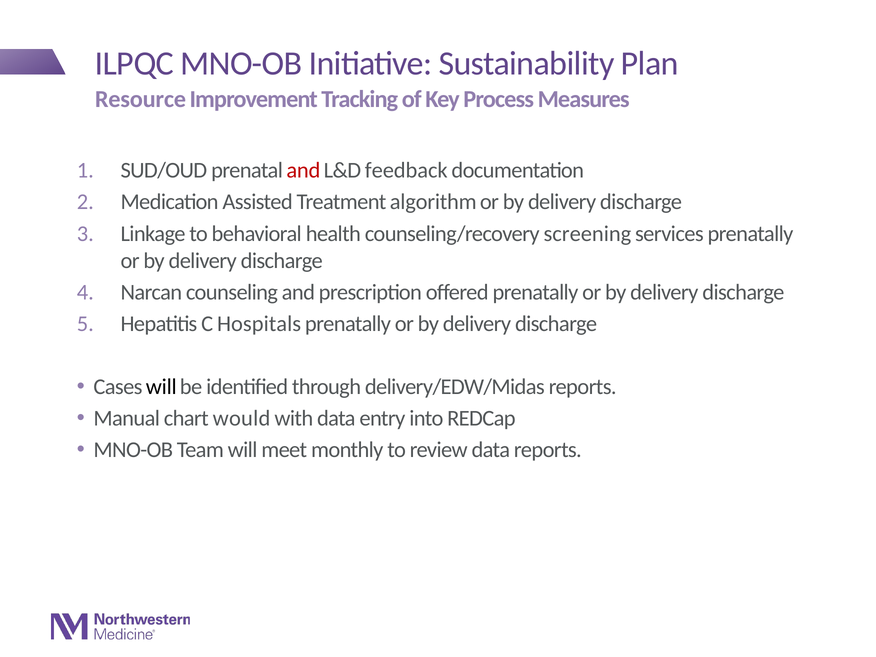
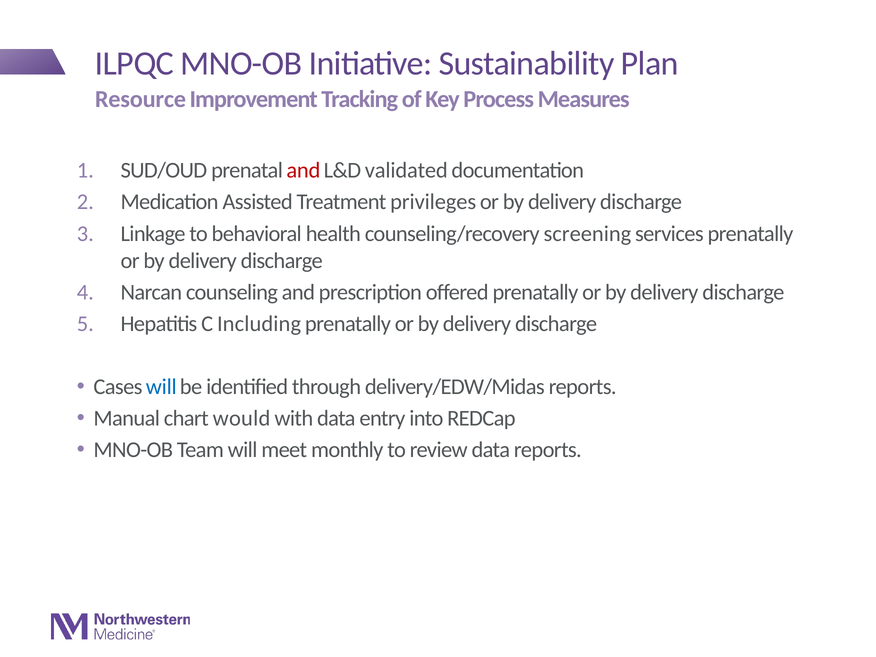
feedback: feedback -> validated
algorithm: algorithm -> privileges
Hospitals: Hospitals -> Including
will at (161, 387) colour: black -> blue
